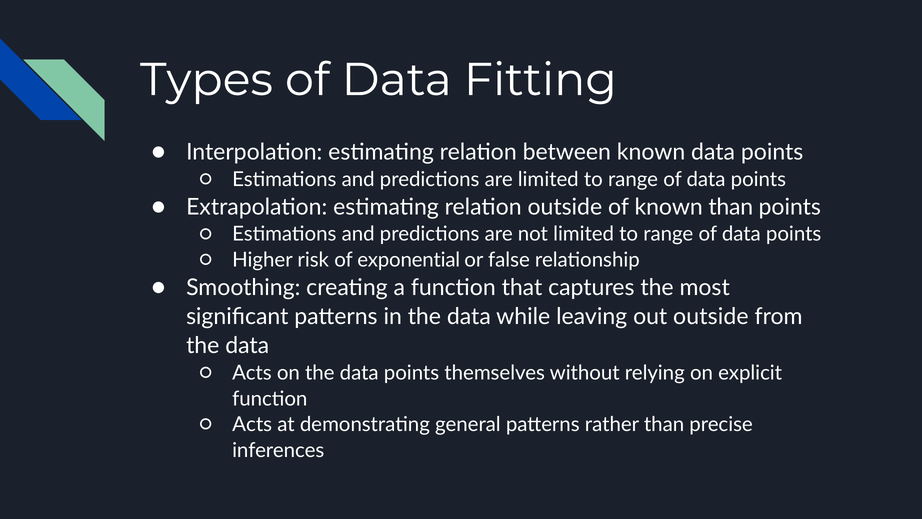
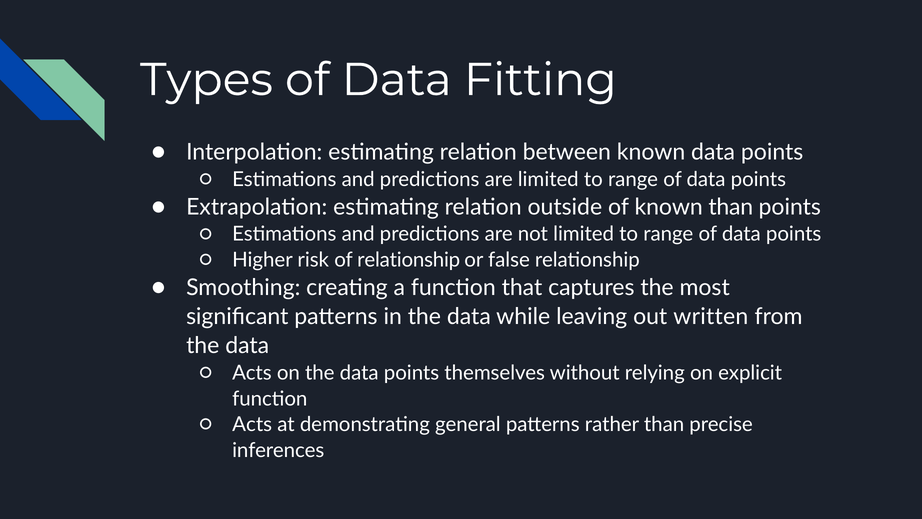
of exponential: exponential -> relationship
out outside: outside -> written
